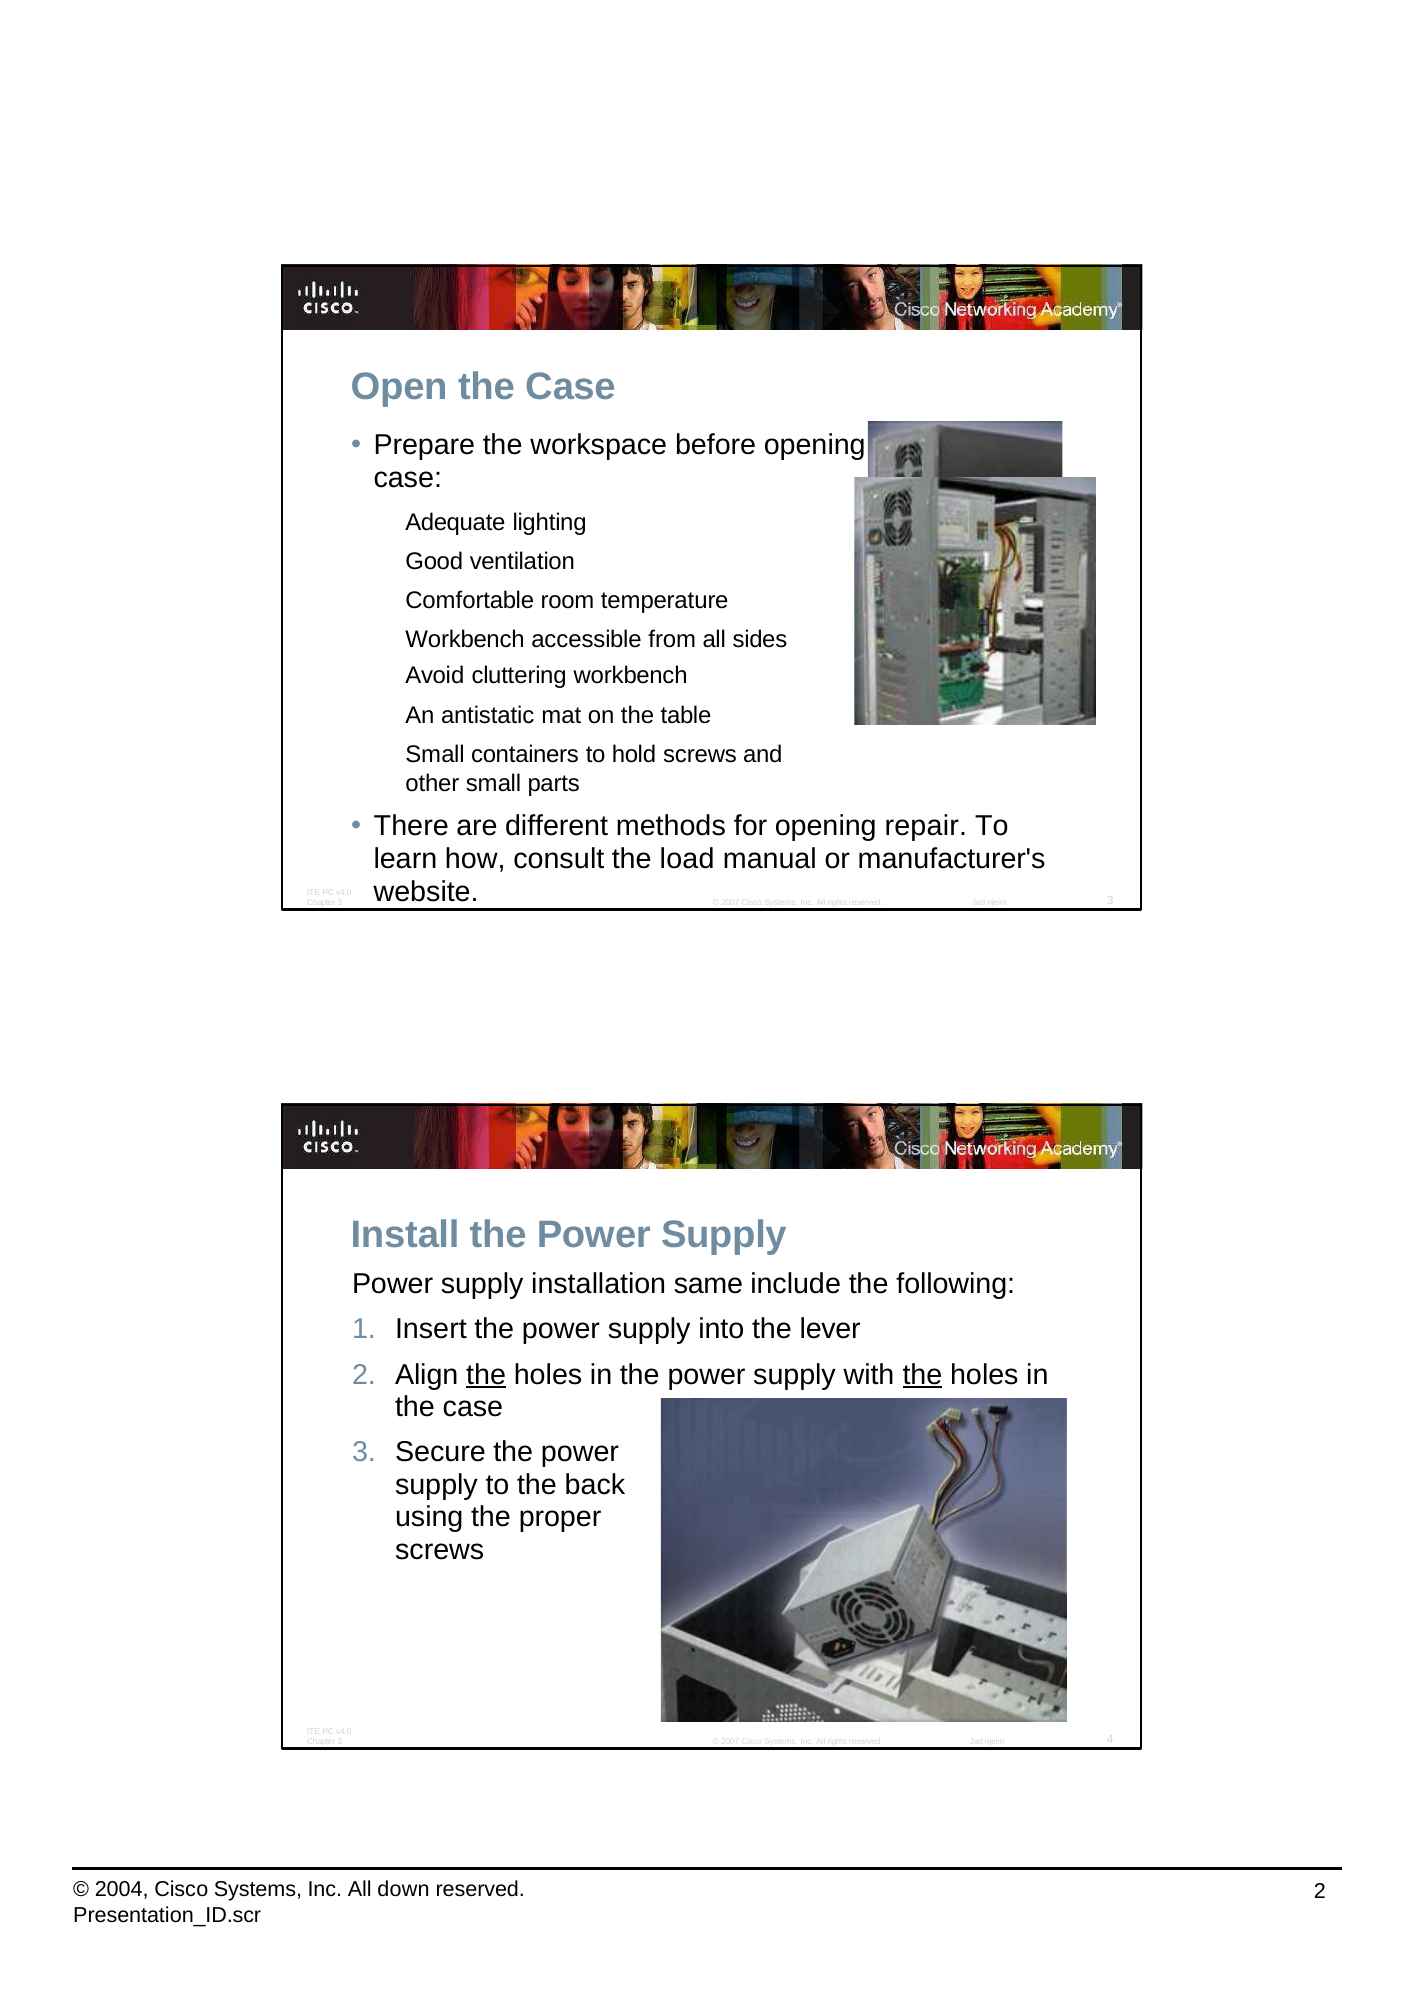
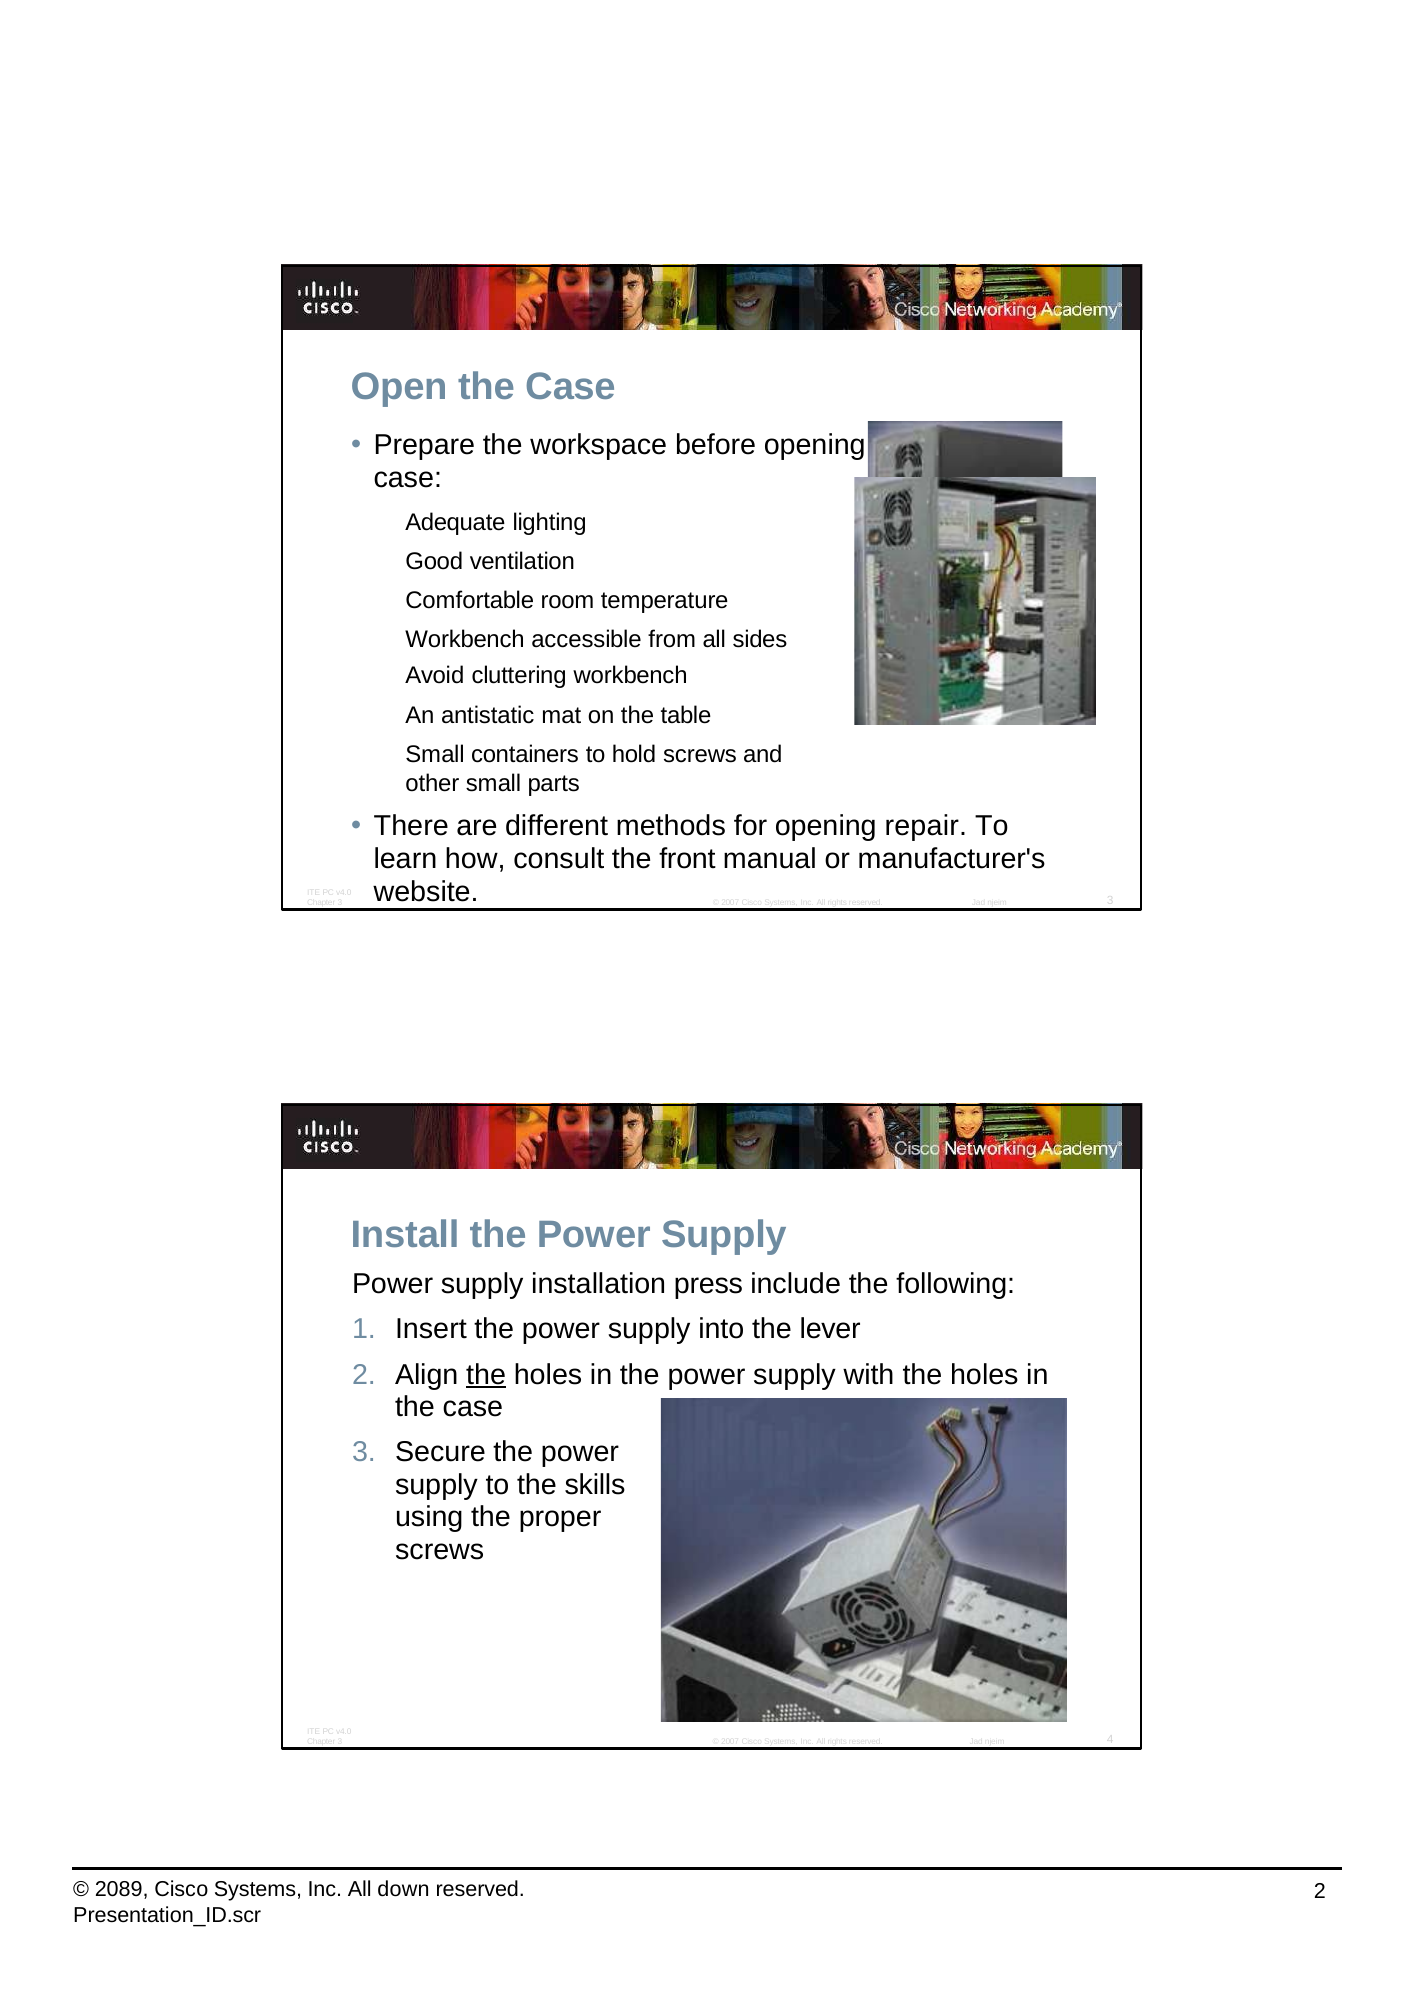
load: load -> front
same: same -> press
the at (922, 1375) underline: present -> none
back: back -> skills
2004: 2004 -> 2089
